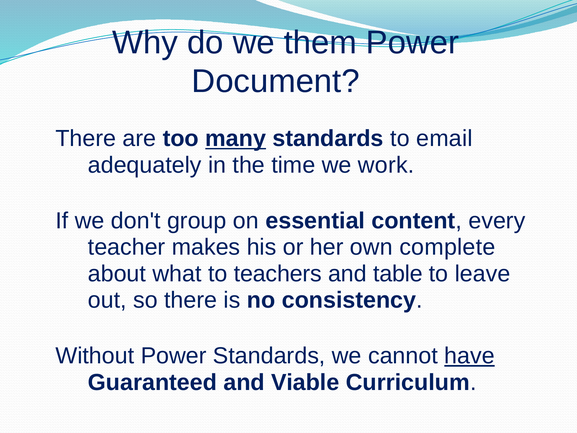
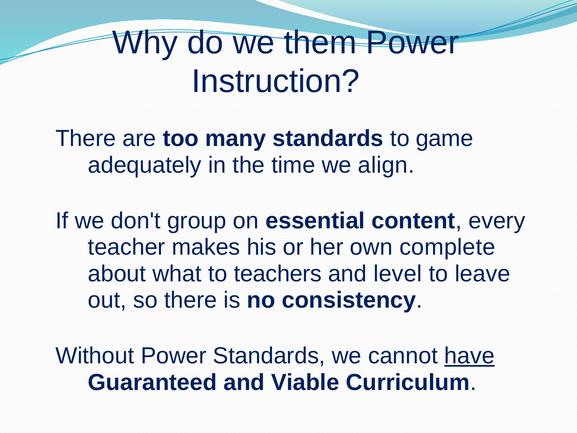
Document: Document -> Instruction
many underline: present -> none
email: email -> game
work: work -> align
table: table -> level
